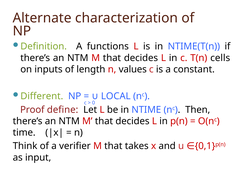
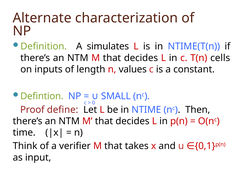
functions: functions -> simulates
Different: Different -> Defintion
LOCAL: LOCAL -> SMALL
